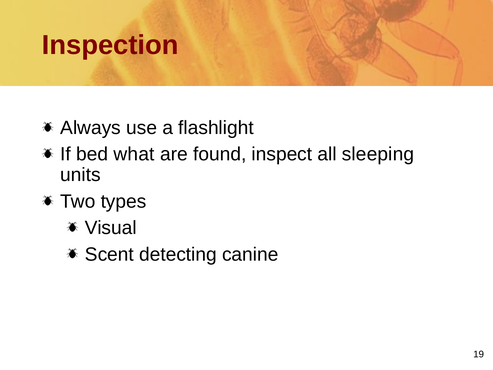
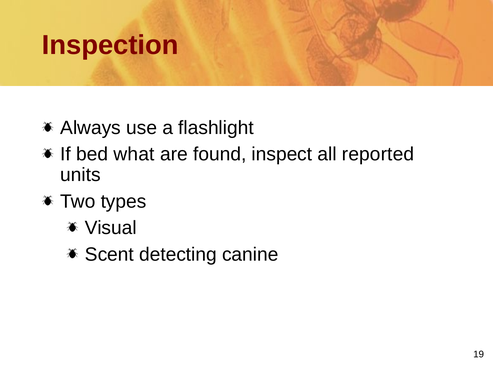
sleeping: sleeping -> reported
